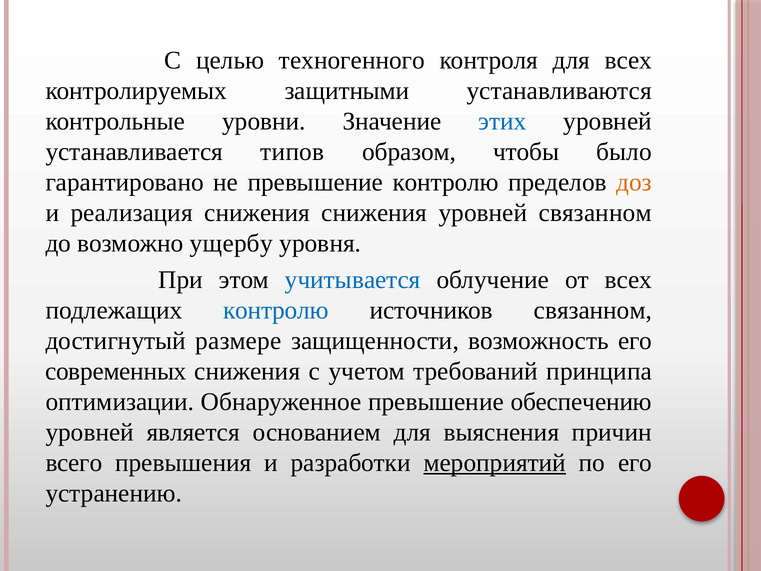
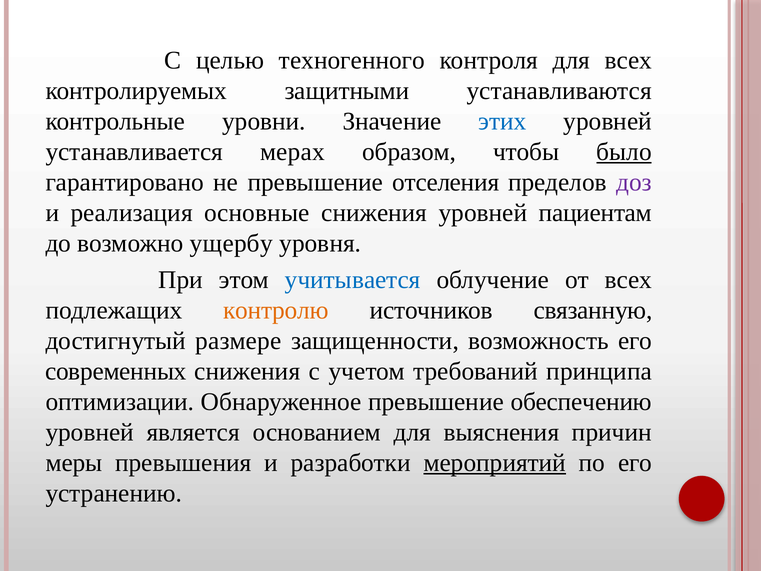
типов: типов -> мерах
было underline: none -> present
превышение контролю: контролю -> отселения
доз colour: orange -> purple
реализация снижения: снижения -> основные
уровней связанном: связанном -> пациентам
контролю at (276, 310) colour: blue -> orange
источников связанном: связанном -> связанную
всего: всего -> меры
